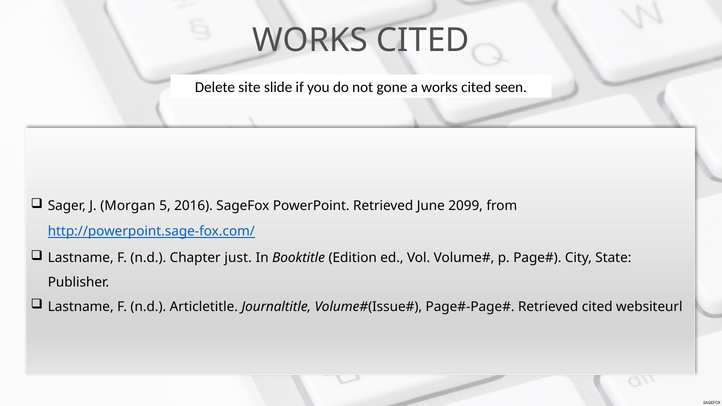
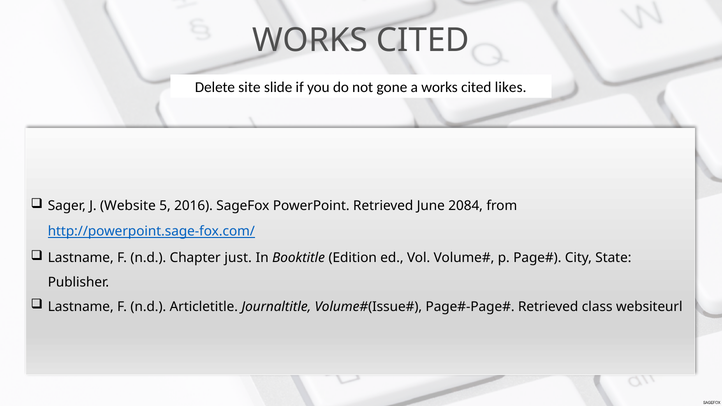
seen: seen -> likes
Morgan: Morgan -> Website
2099: 2099 -> 2084
Retrieved cited: cited -> class
